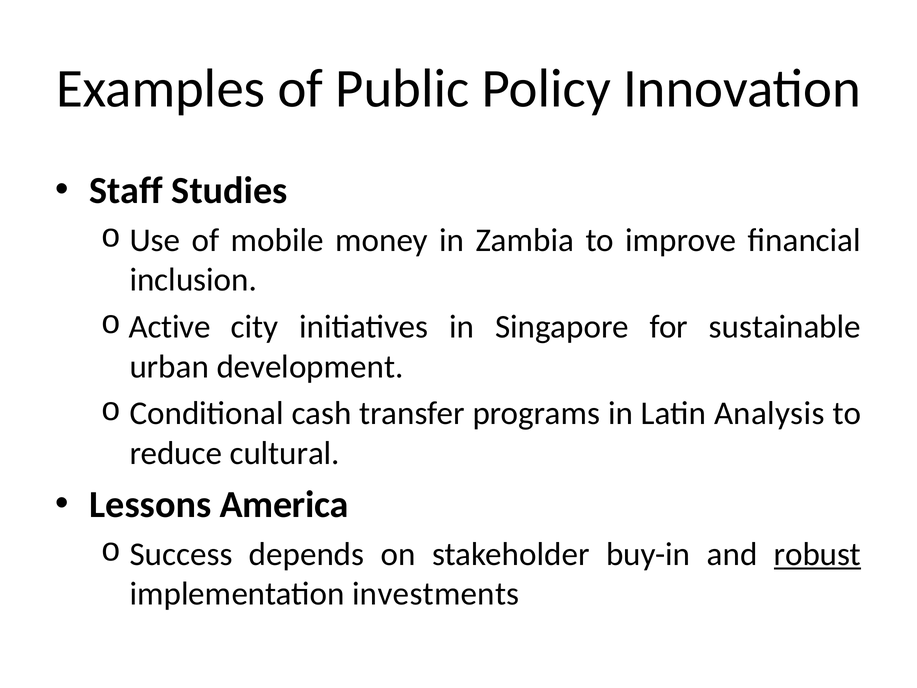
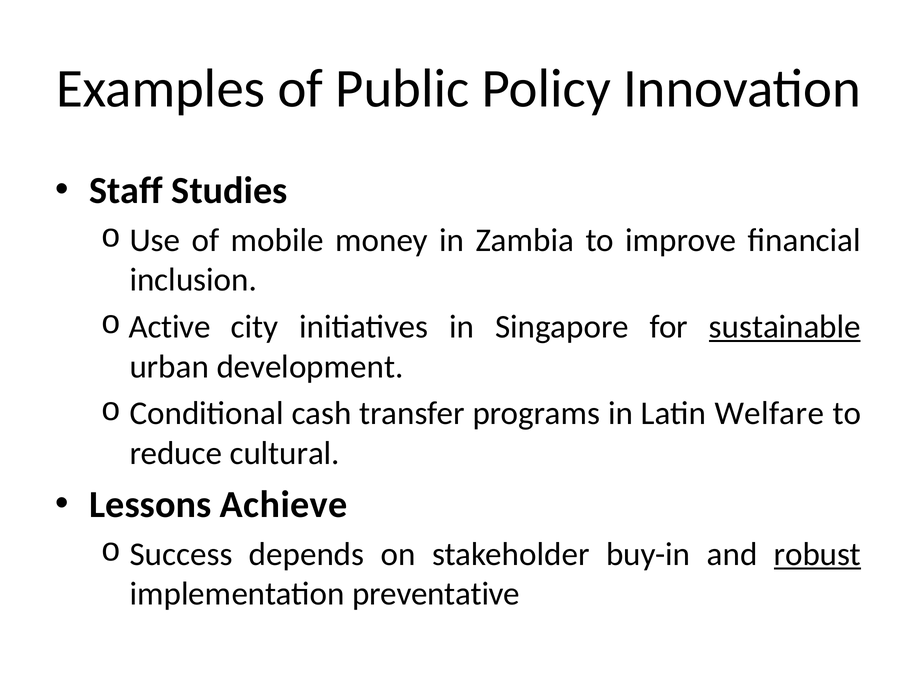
sustainable underline: none -> present
Analysis: Analysis -> Welfare
America: America -> Achieve
investments: investments -> preventative
